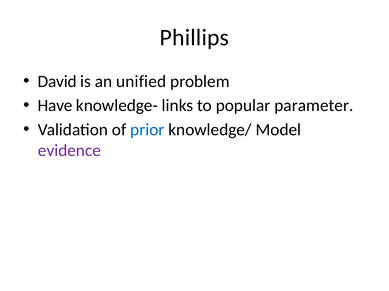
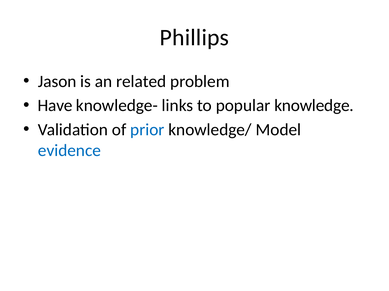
David: David -> Jason
unified: unified -> related
parameter: parameter -> knowledge
evidence colour: purple -> blue
